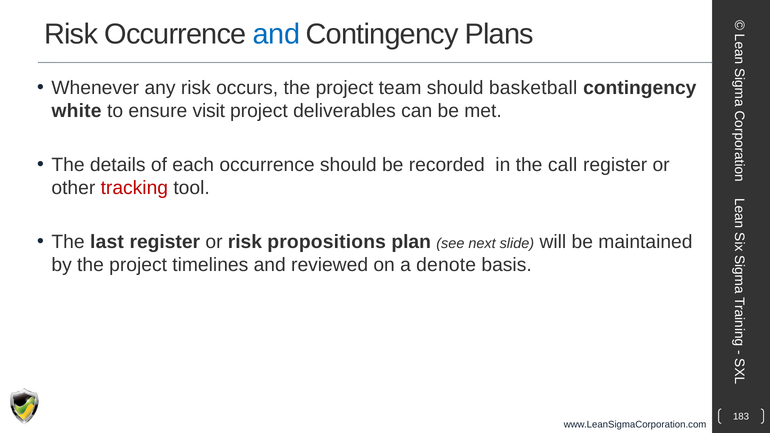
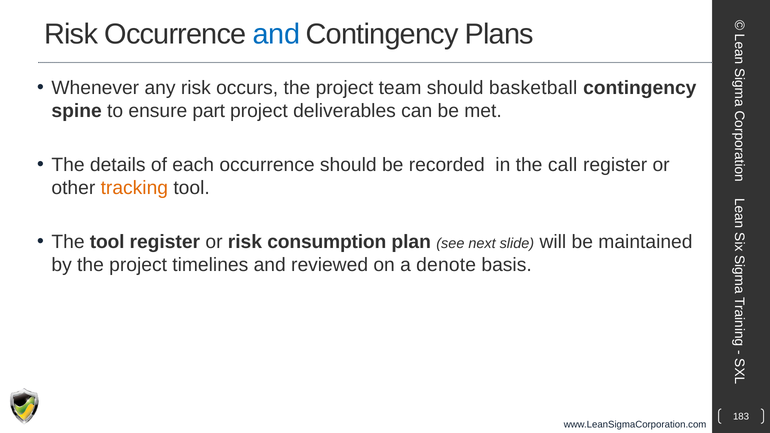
white: white -> spine
visit: visit -> part
tracking colour: red -> orange
The last: last -> tool
propositions: propositions -> consumption
